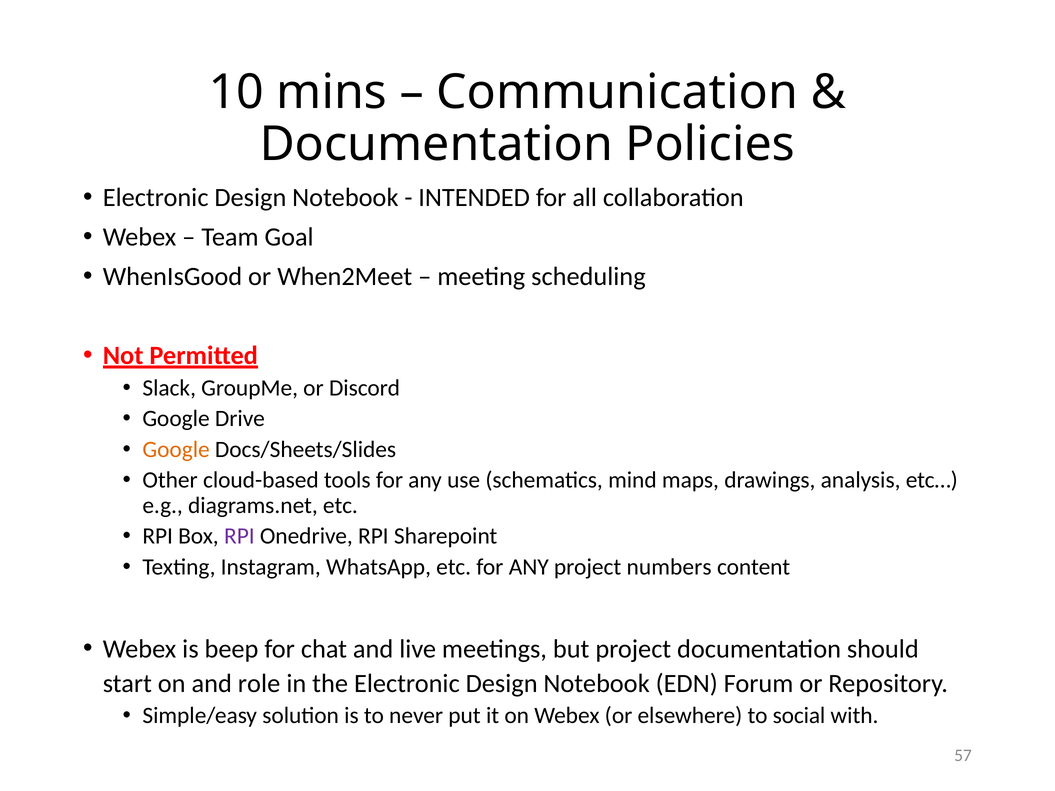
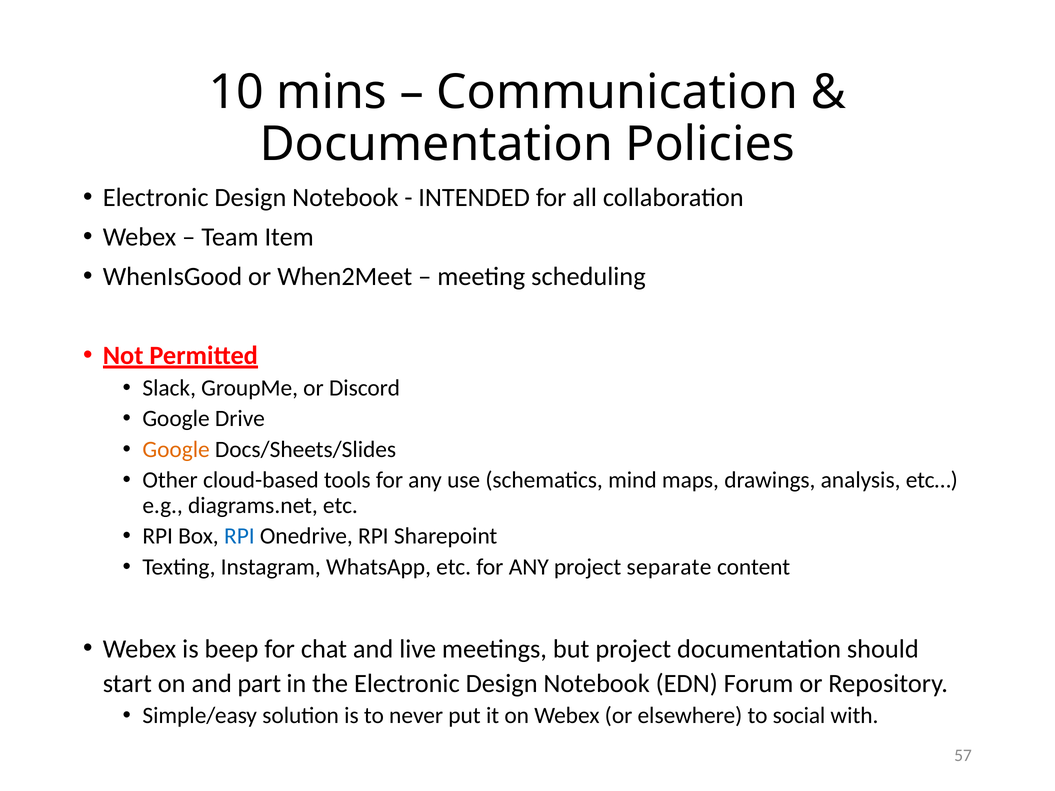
Goal: Goal -> Item
RPI at (239, 536) colour: purple -> blue
numbers: numbers -> separate
role: role -> part
